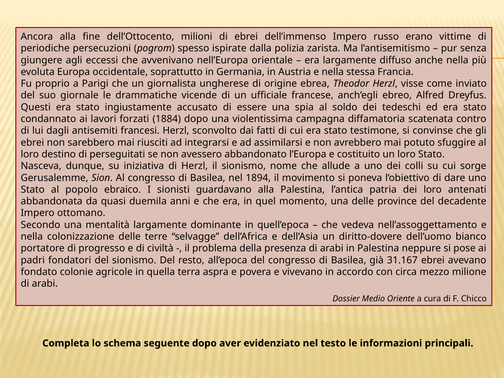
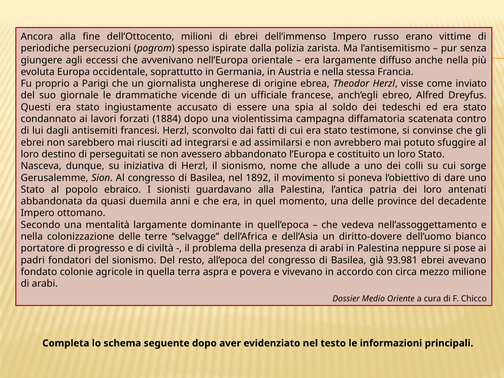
1894: 1894 -> 1892
31.167: 31.167 -> 93.981
